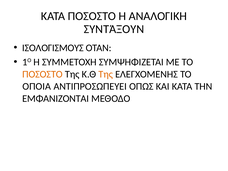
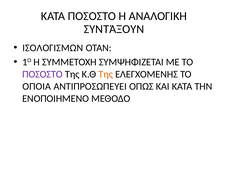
ΙΣΟΛΟΓΙΣΜΟΥΣ: ΙΣΟΛΟΓΙΣΜΟΥΣ -> ΙΣΟΛΟΓΙΣΜΩΝ
ΠΟΣΟΣΤΟ at (42, 74) colour: orange -> purple
ΕΜΦΑΝΙΖΟΝΤΑΙ: ΕΜΦΑΝΙΖΟΝΤΑΙ -> ΕΝΟΠΟΙΗΜΕΝΟ
